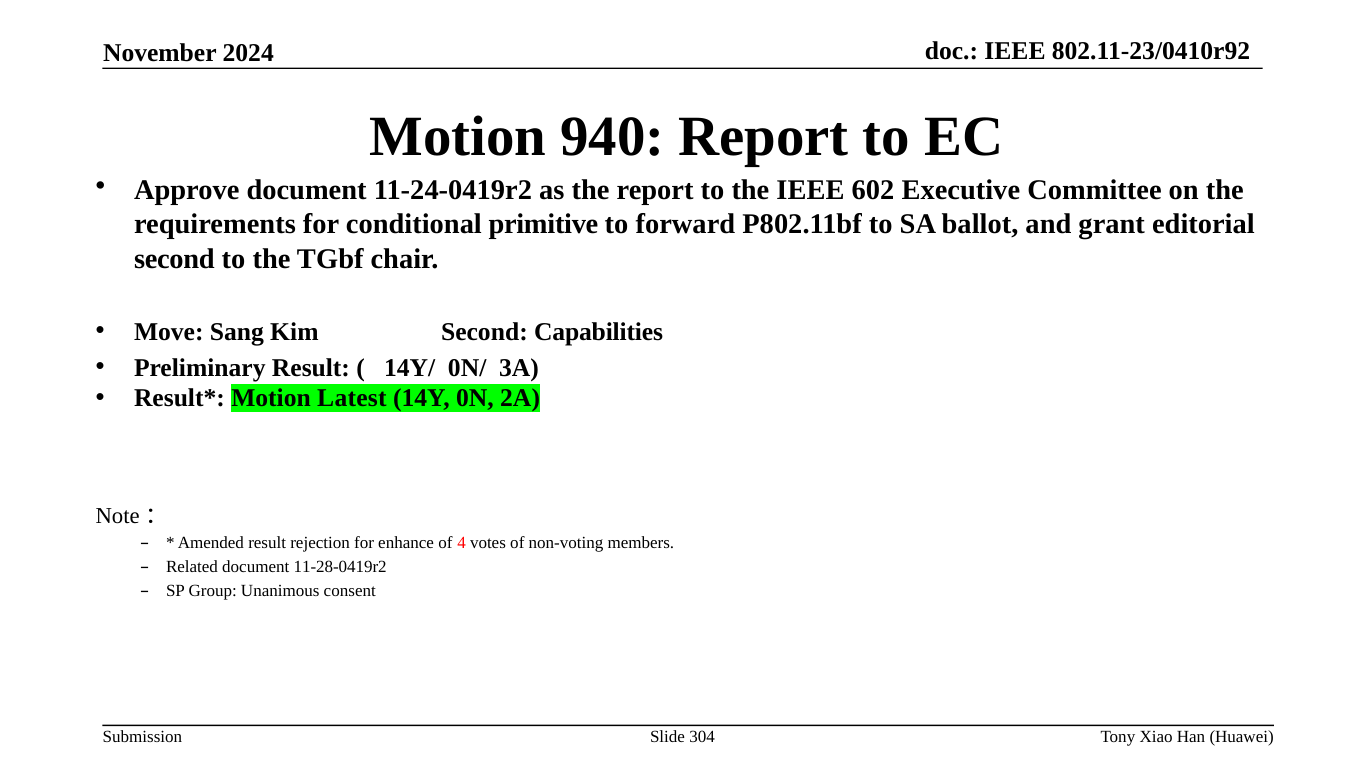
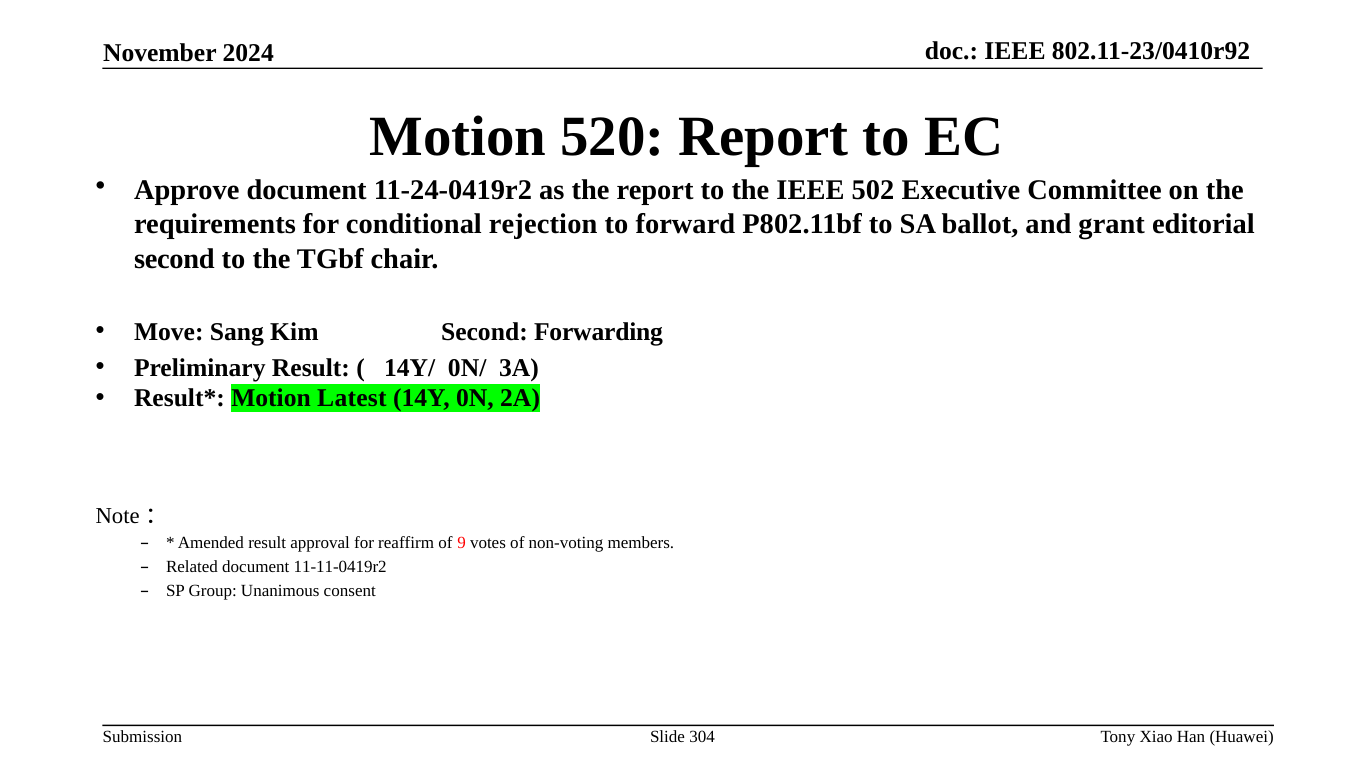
940: 940 -> 520
602: 602 -> 502
primitive: primitive -> rejection
Capabilities: Capabilities -> Forwarding
rejection: rejection -> approval
enhance: enhance -> reaffirm
4: 4 -> 9
11-28-0419r2: 11-28-0419r2 -> 11-11-0419r2
